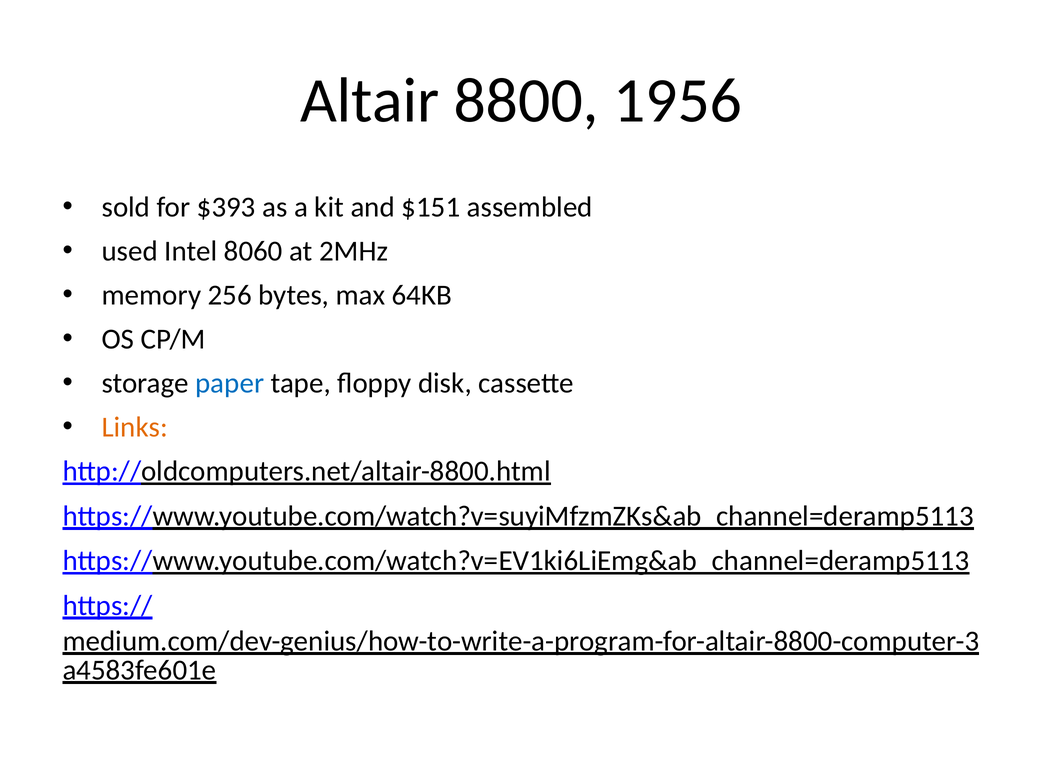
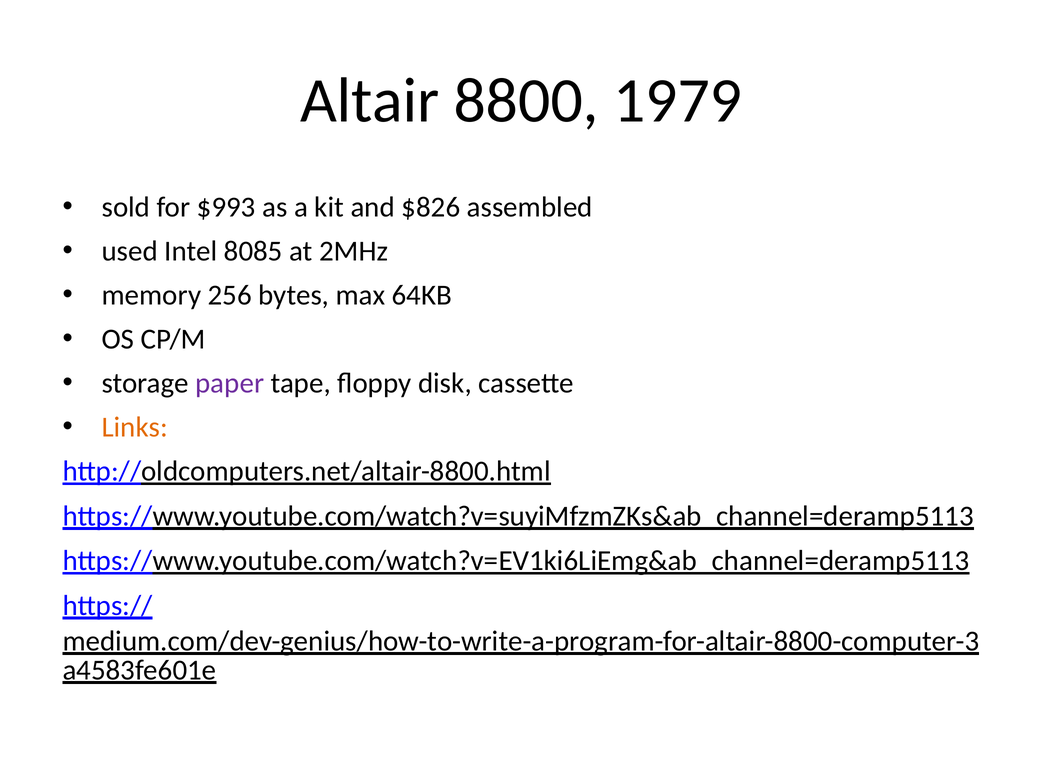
1956: 1956 -> 1979
$393: $393 -> $993
$151: $151 -> $826
8060: 8060 -> 8085
paper colour: blue -> purple
